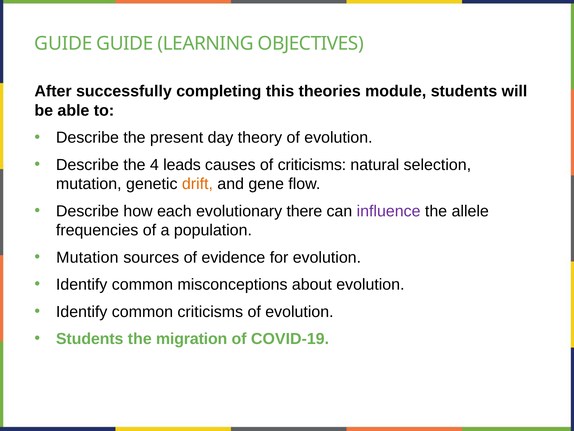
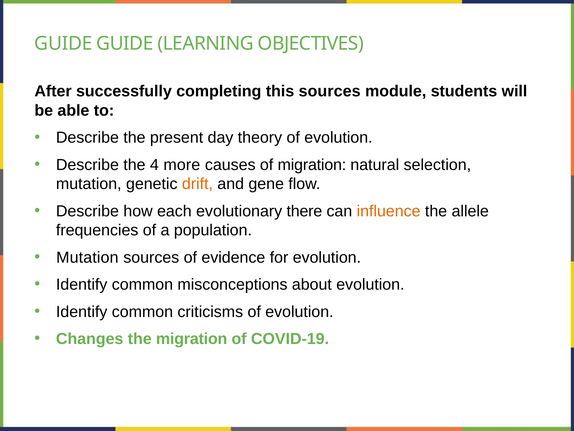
this theories: theories -> sources
leads: leads -> more
of criticisms: criticisms -> migration
influence colour: purple -> orange
Students at (90, 339): Students -> Changes
